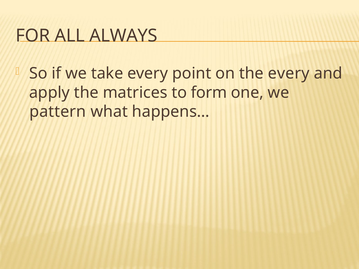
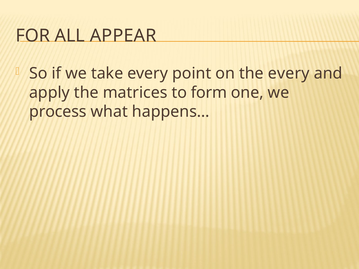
ALWAYS: ALWAYS -> APPEAR
pattern: pattern -> process
